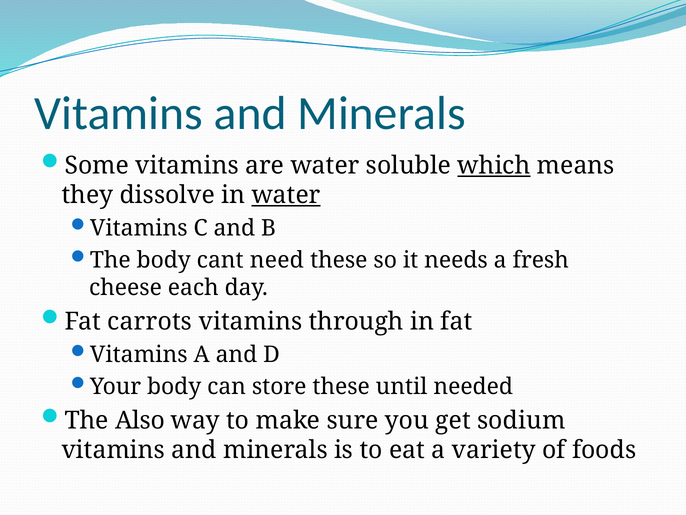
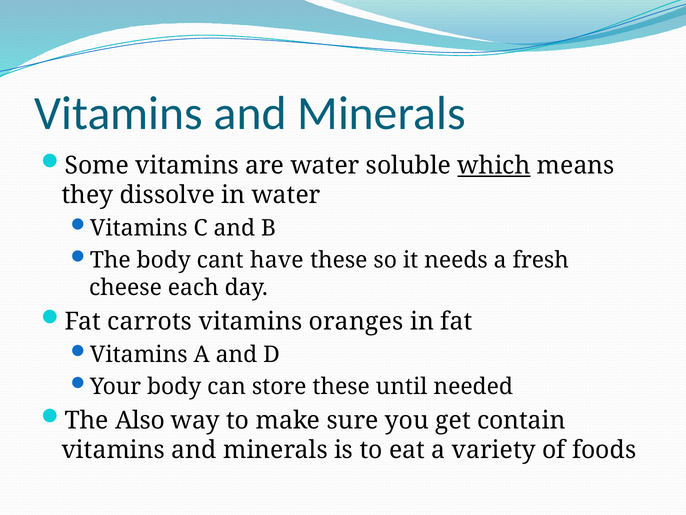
water at (286, 195) underline: present -> none
need: need -> have
through: through -> oranges
sodium: sodium -> contain
